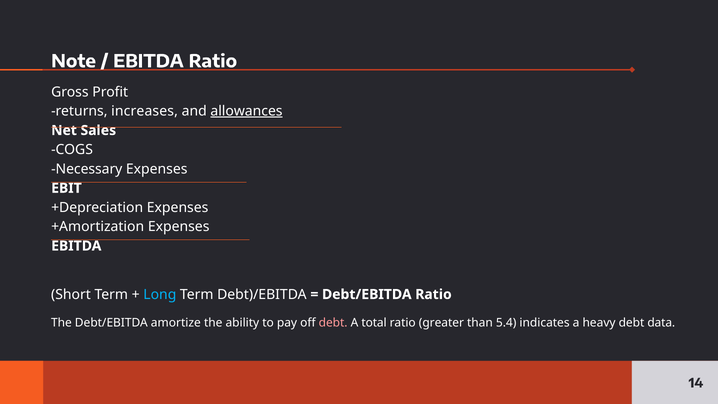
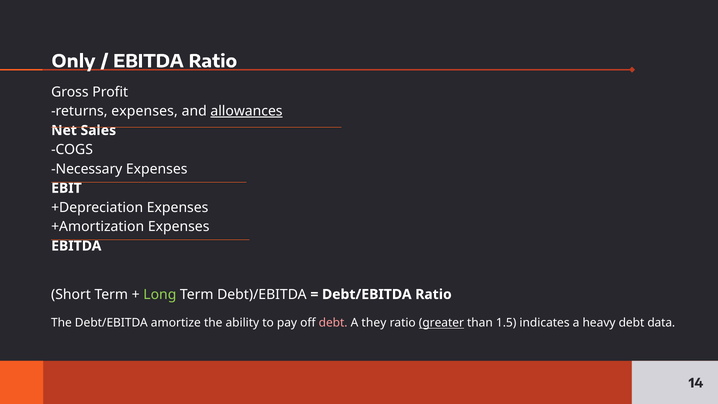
Note: Note -> Only
returns increases: increases -> expenses
Long colour: light blue -> light green
total: total -> they
greater underline: none -> present
5.4: 5.4 -> 1.5
